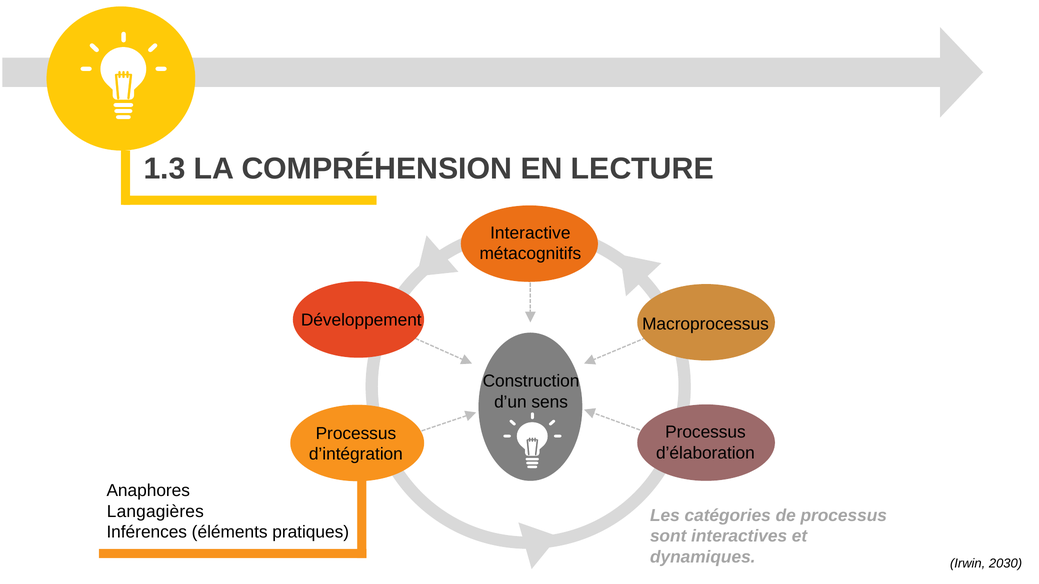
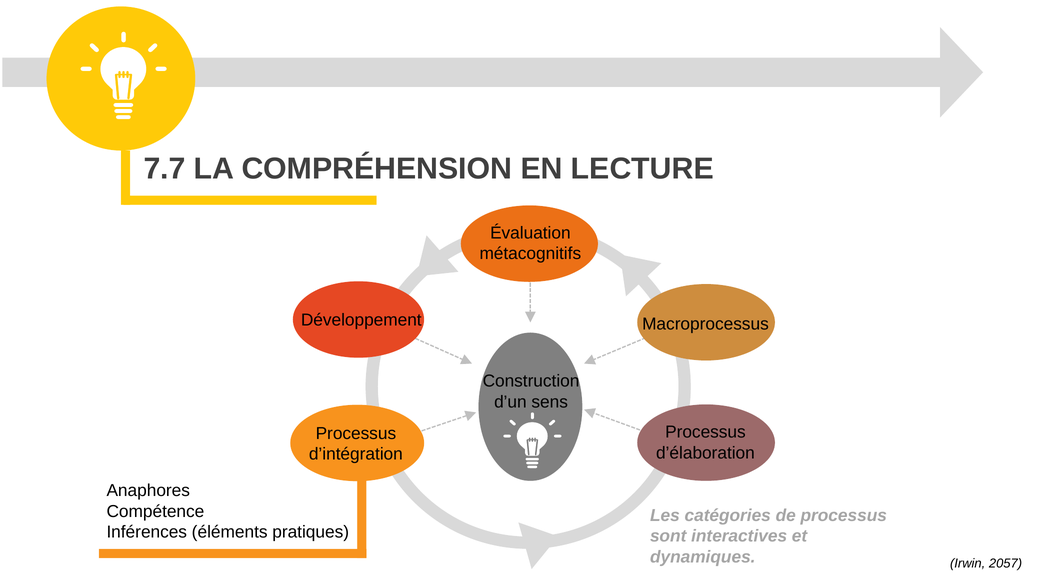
1.3: 1.3 -> 7.7
Interactive: Interactive -> Évaluation
Langagières: Langagières -> Compétence
2030: 2030 -> 2057
